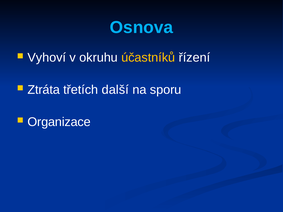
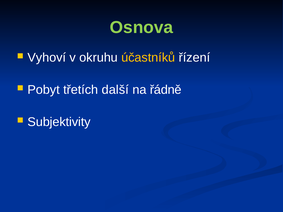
Osnova colour: light blue -> light green
Ztráta: Ztráta -> Pobyt
sporu: sporu -> řádně
Organizace: Organizace -> Subjektivity
